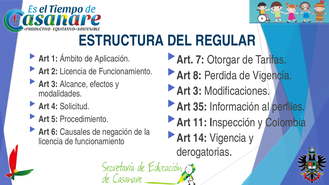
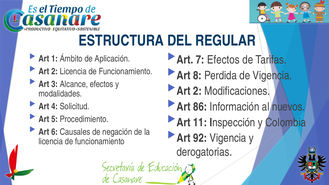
7 Otorgar: Otorgar -> Efectos
3 at (197, 91): 3 -> 2
35: 35 -> 86
perfiles: perfiles -> nuevos
14: 14 -> 92
